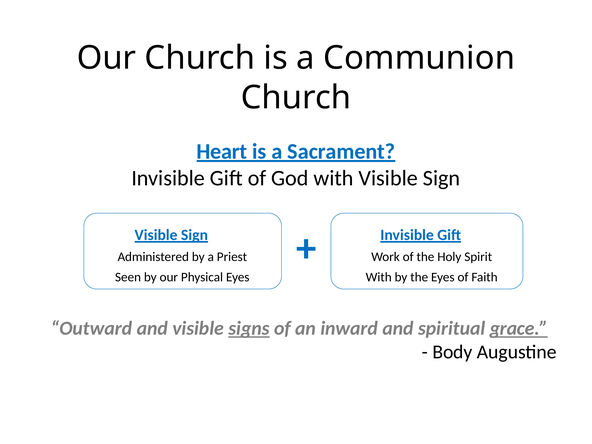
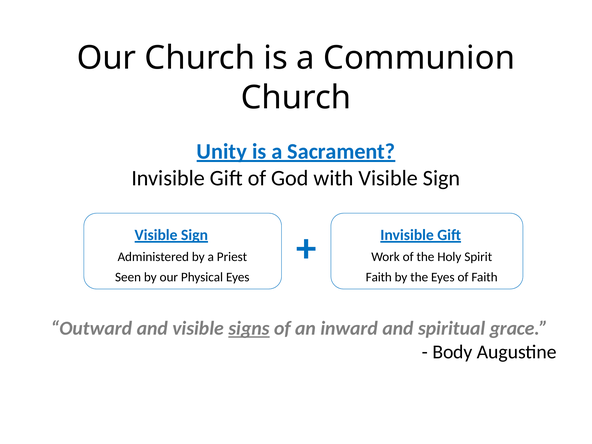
Heart: Heart -> Unity
With at (379, 277): With -> Faith
grace underline: present -> none
